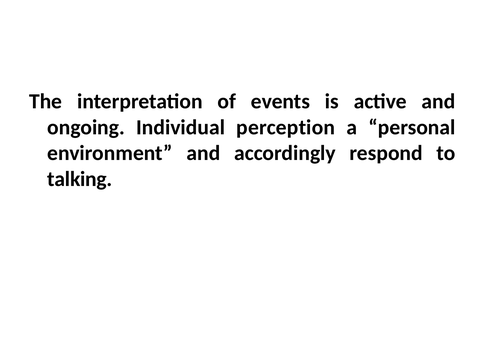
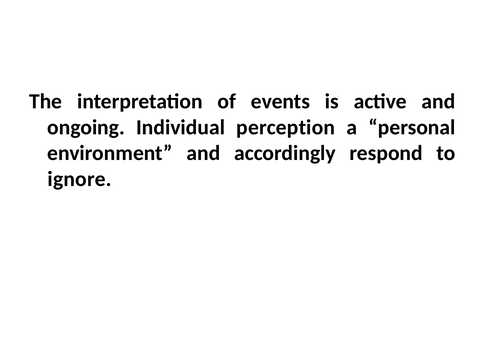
talking: talking -> ignore
